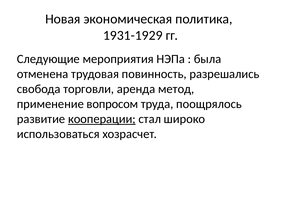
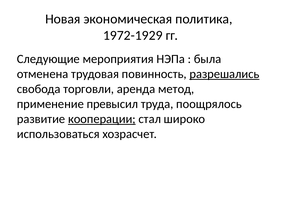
1931-1929: 1931-1929 -> 1972-1929
разрешались underline: none -> present
вопросом: вопросом -> превысил
